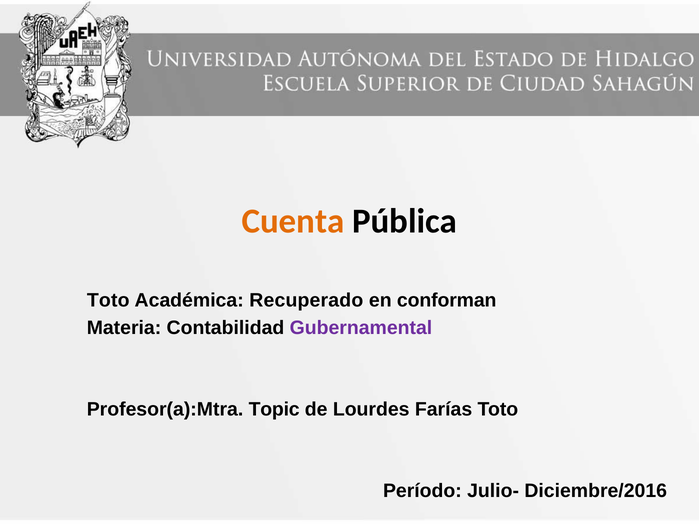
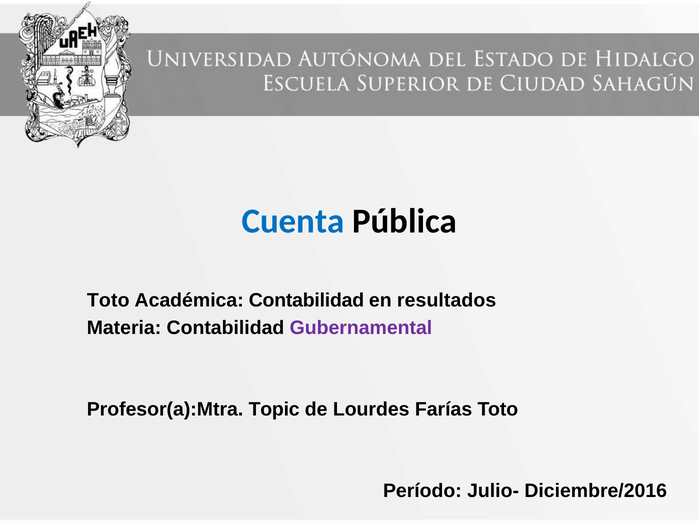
Cuenta colour: orange -> blue
Académica Recuperado: Recuperado -> Contabilidad
conforman: conforman -> resultados
